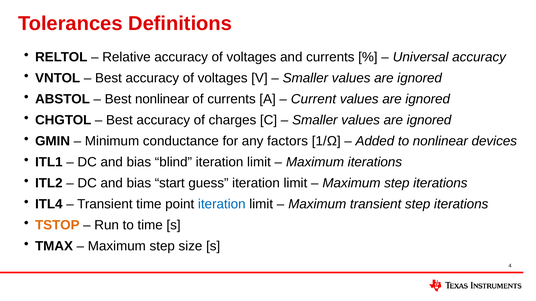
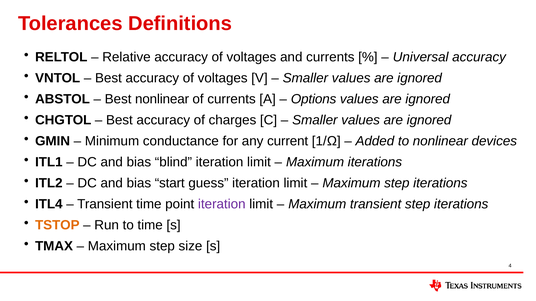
Current: Current -> Options
factors: factors -> current
iteration at (222, 205) colour: blue -> purple
